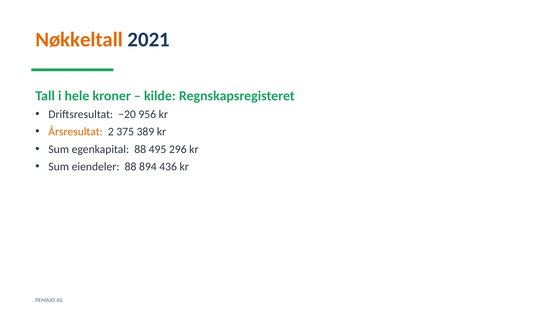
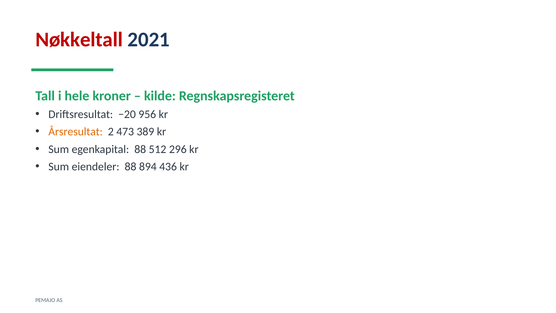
Nøkkeltall colour: orange -> red
375: 375 -> 473
495: 495 -> 512
